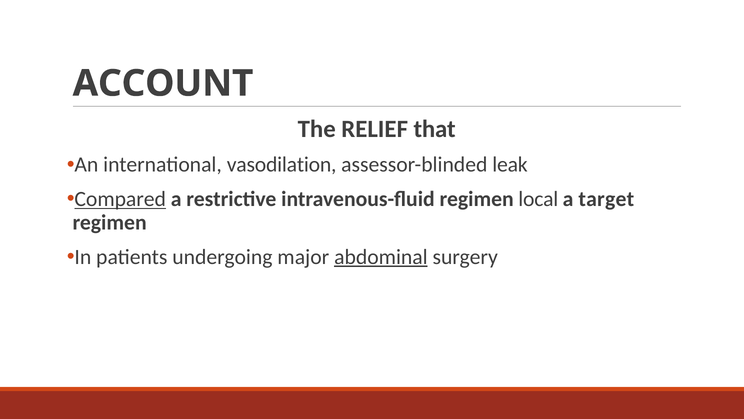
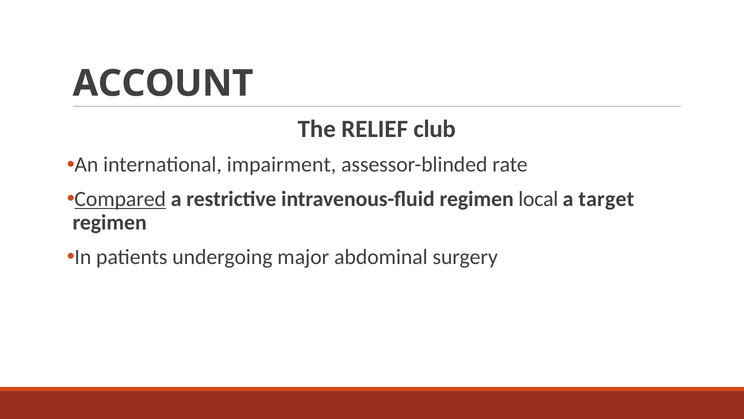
that: that -> club
vasodilation: vasodilation -> impairment
leak: leak -> rate
abdominal underline: present -> none
